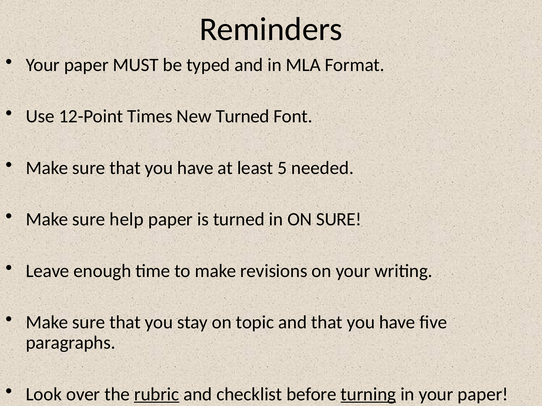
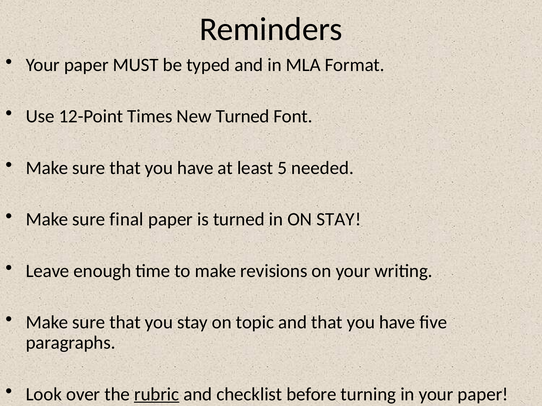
help: help -> final
ON SURE: SURE -> STAY
turning underline: present -> none
